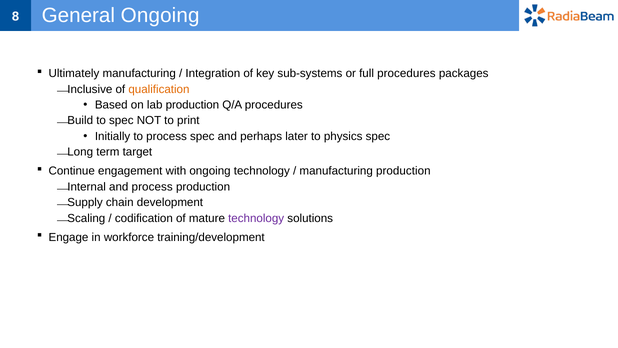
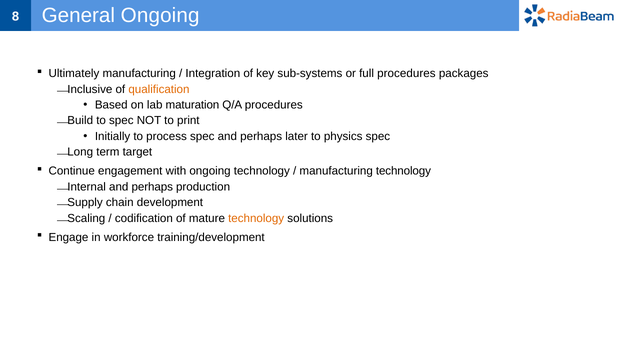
lab production: production -> maturation
manufacturing production: production -> technology
process at (152, 187): process -> perhaps
technology at (256, 218) colour: purple -> orange
